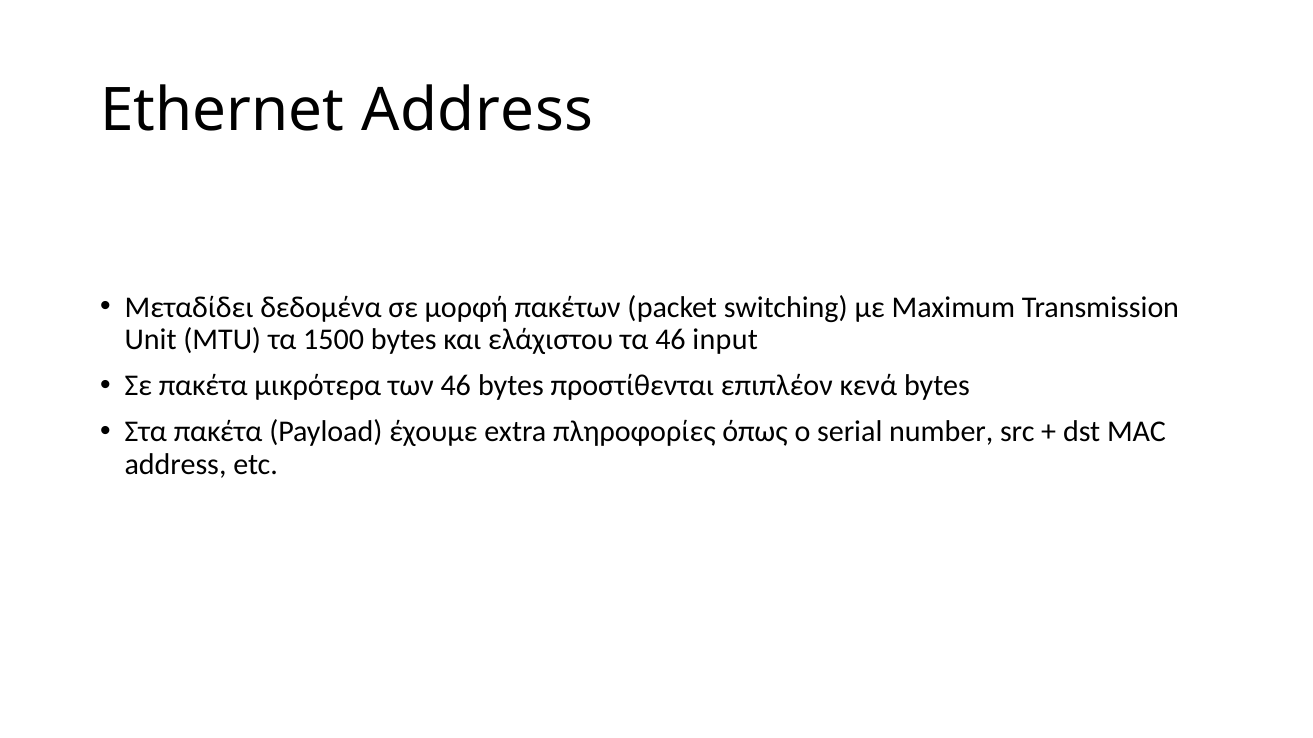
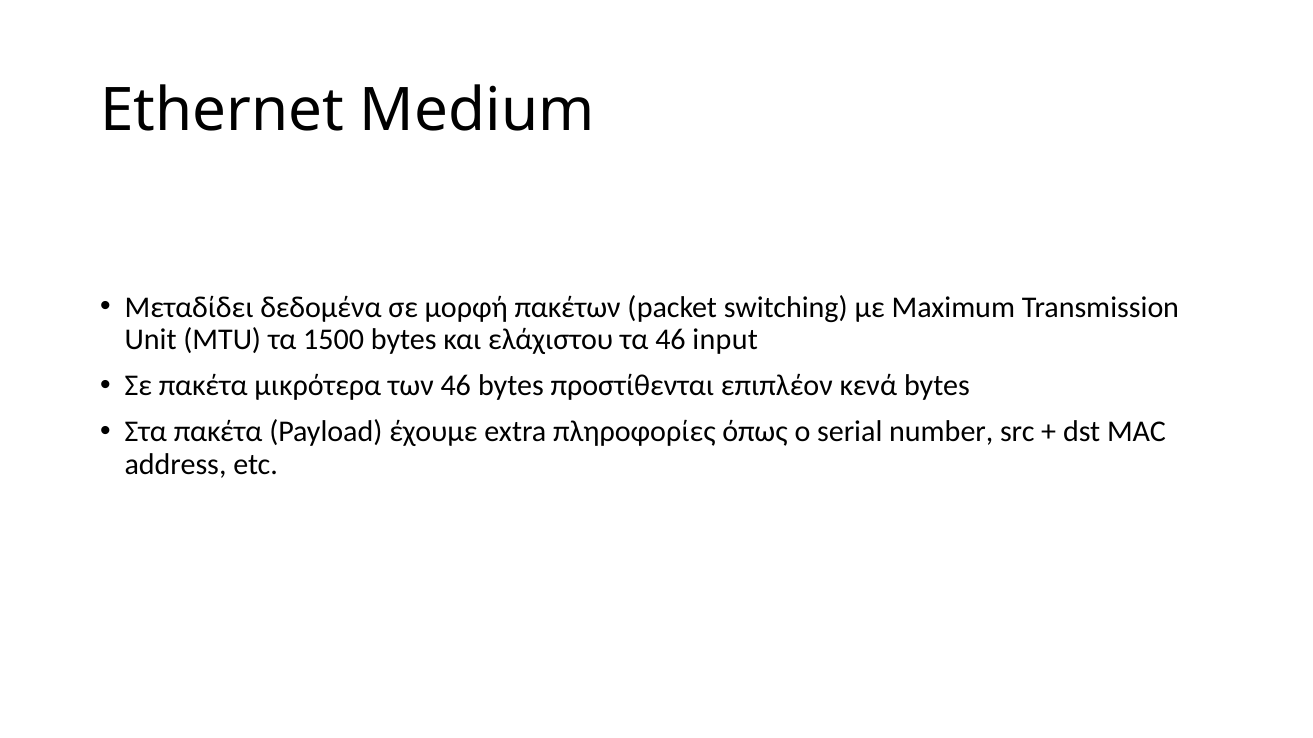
Ethernet Address: Address -> Medium
